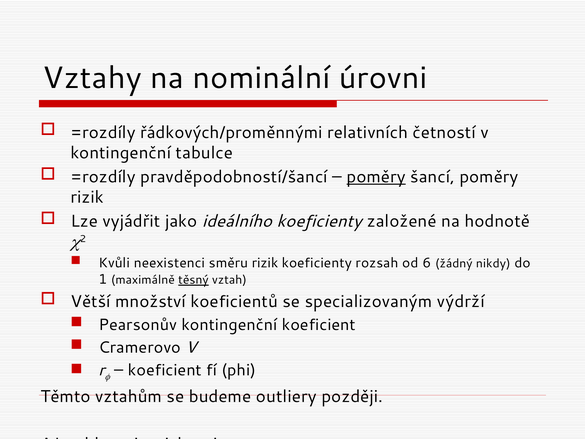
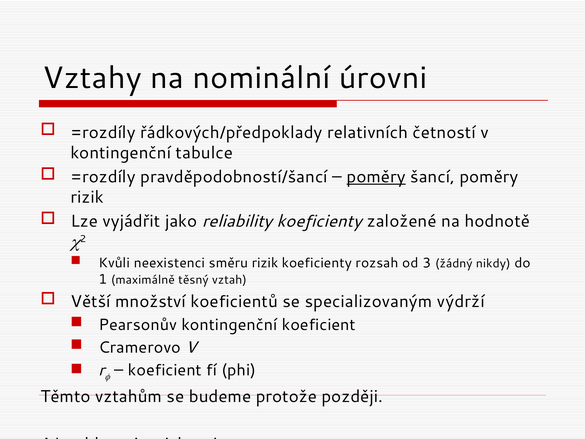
řádkových/proměnnými: řádkových/proměnnými -> řádkových/předpoklady
ideálního: ideálního -> reliability
6: 6 -> 3
těsný underline: present -> none
outliery: outliery -> protože
